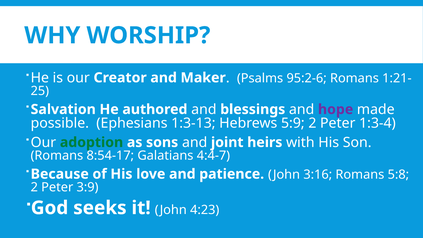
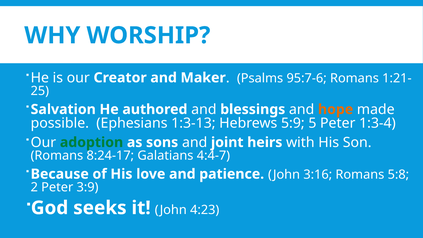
95:2-6: 95:2-6 -> 95:7-6
hope colour: purple -> orange
5:9 2: 2 -> 5
8:54-17: 8:54-17 -> 8:24-17
